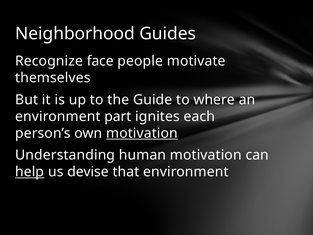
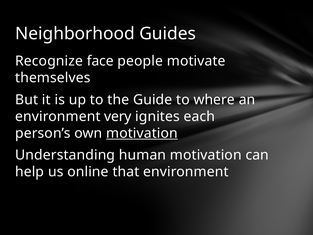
part: part -> very
help underline: present -> none
devise: devise -> online
